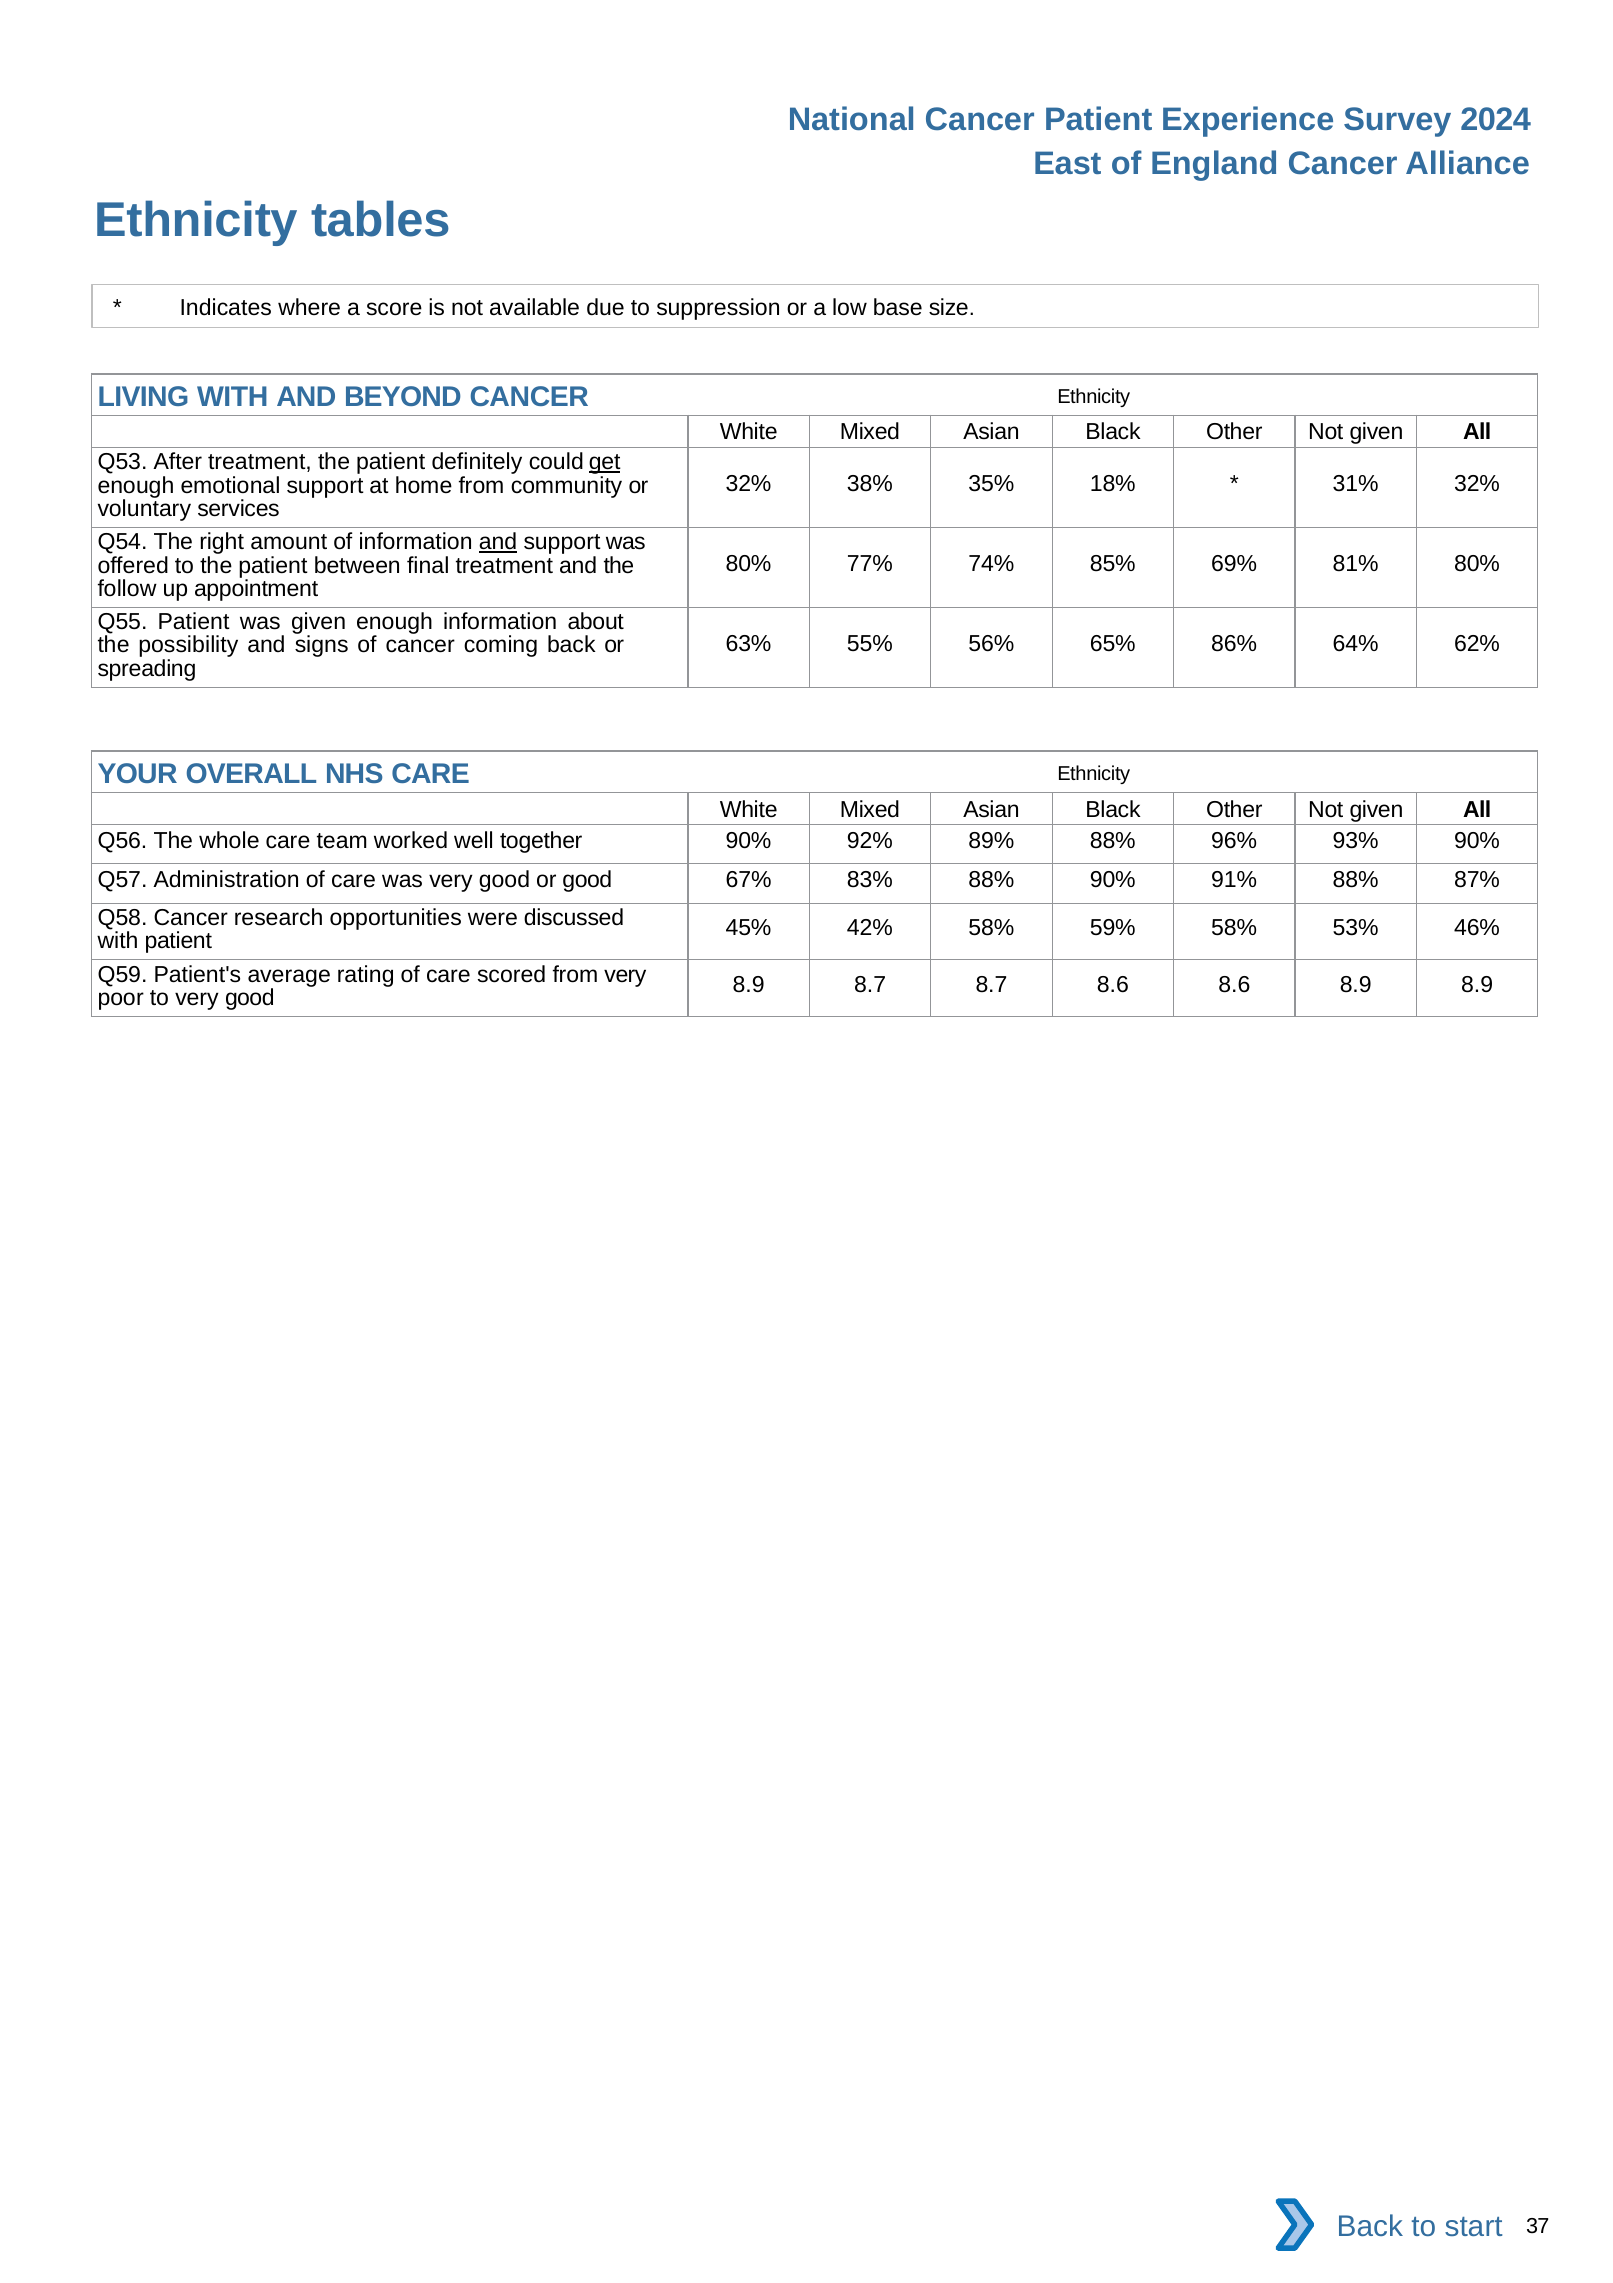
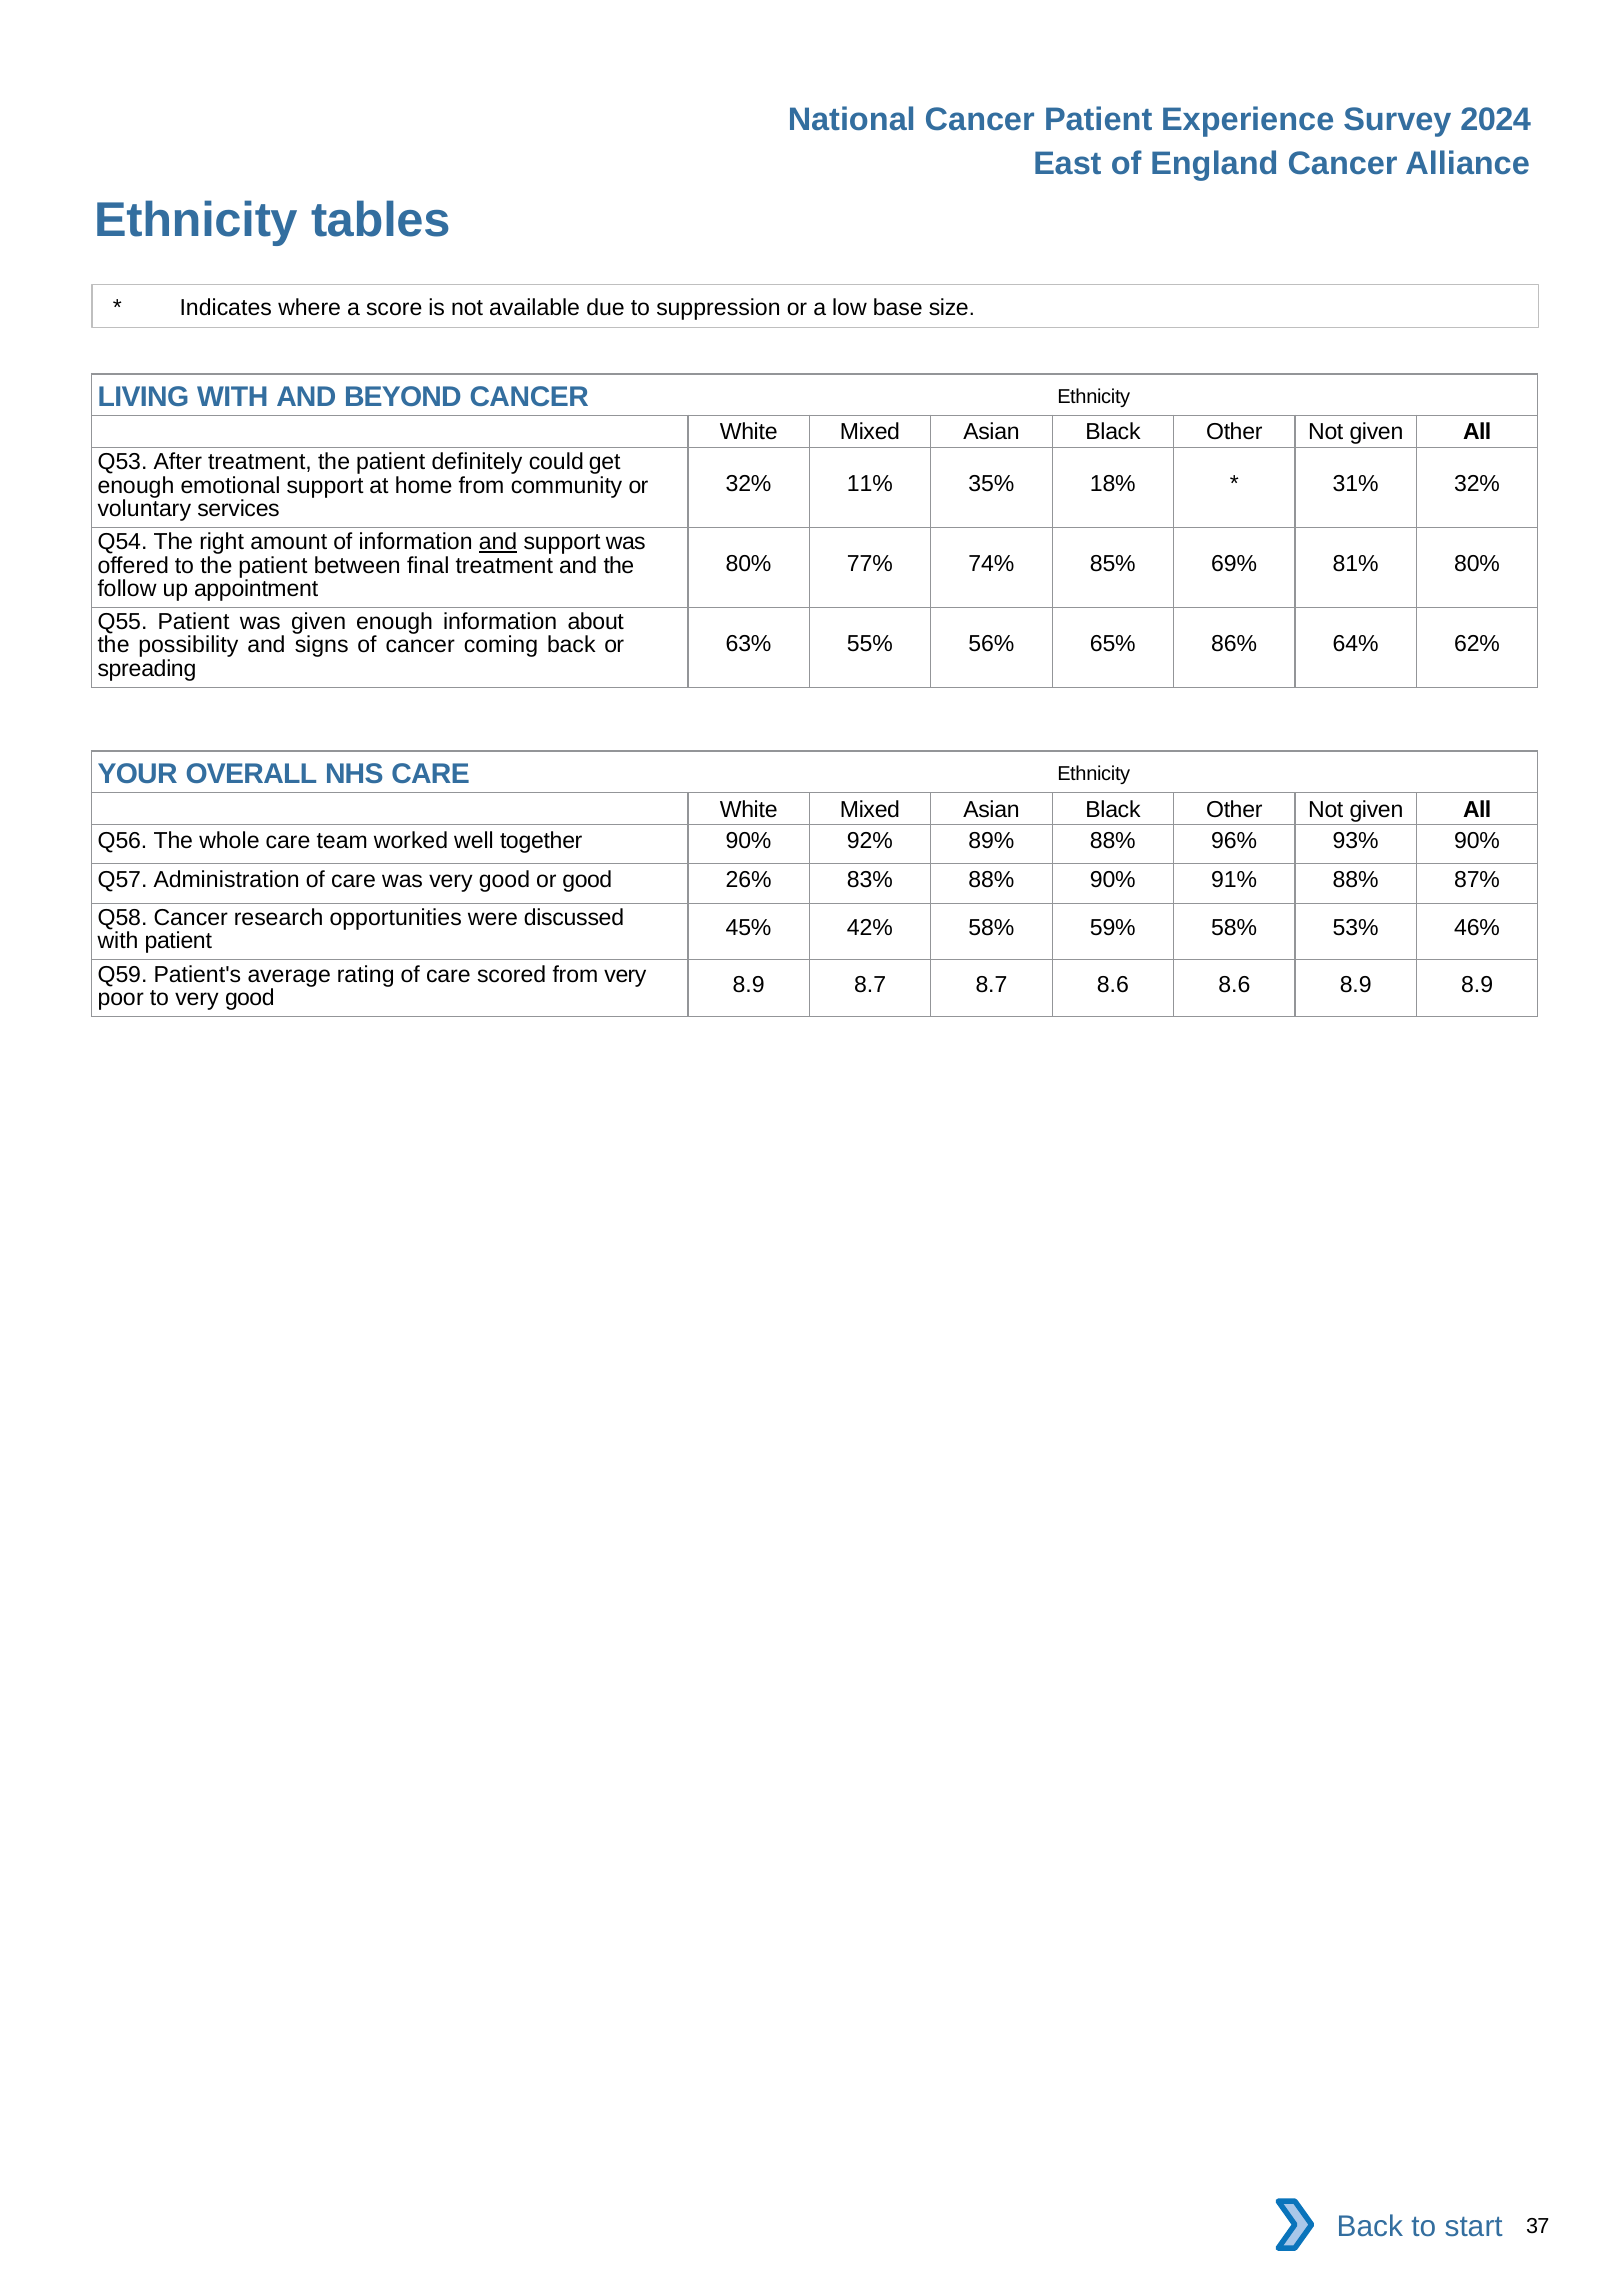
get underline: present -> none
38%: 38% -> 11%
67%: 67% -> 26%
